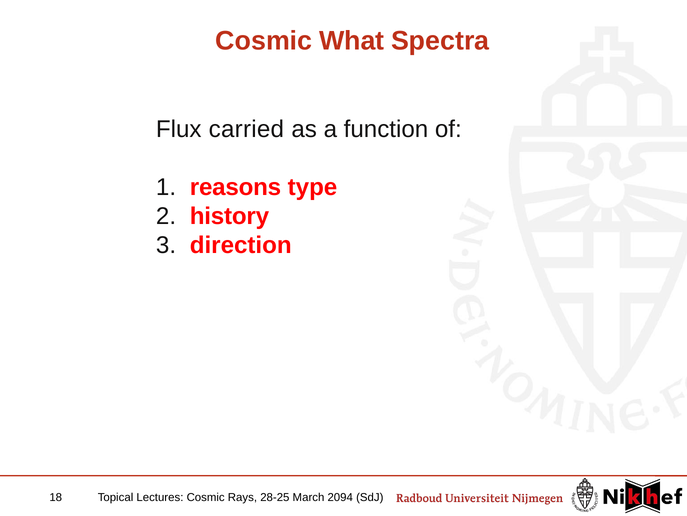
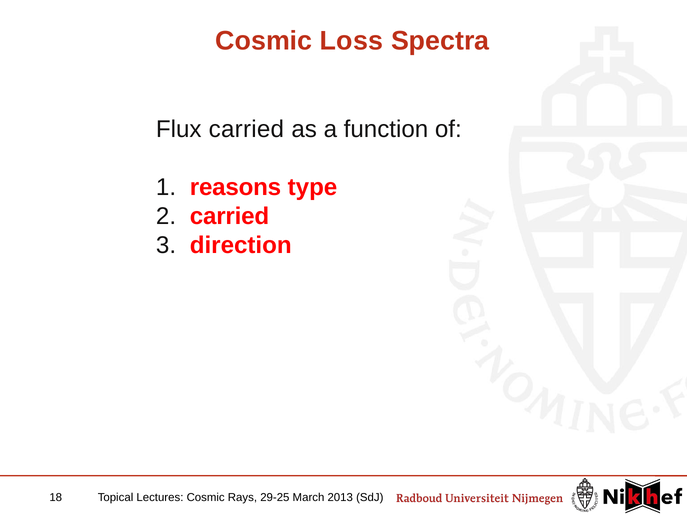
What: What -> Loss
history at (229, 216): history -> carried
28-25: 28-25 -> 29-25
2094: 2094 -> 2013
